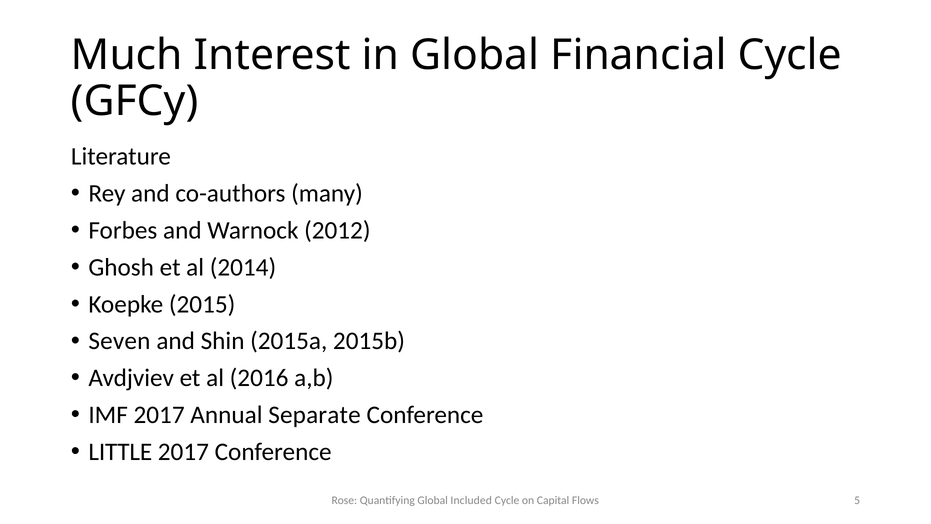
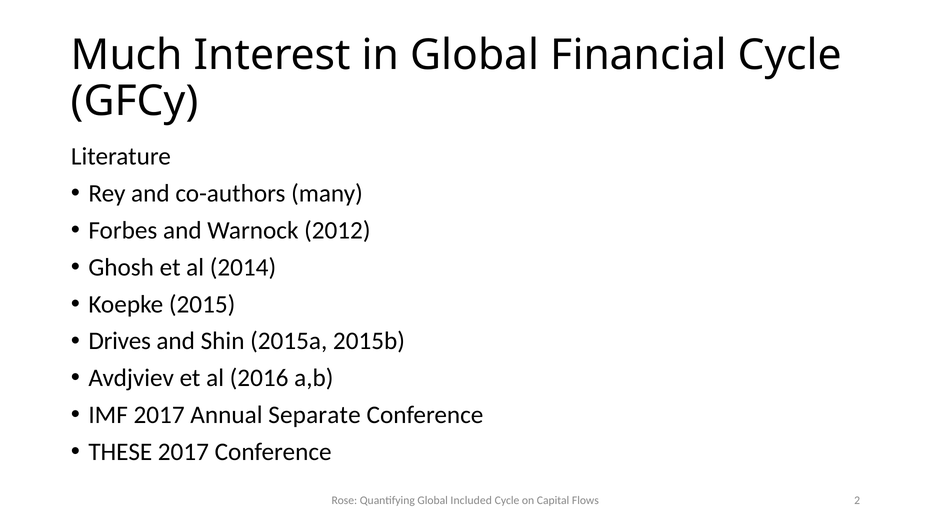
Seven: Seven -> Drives
LITTLE: LITTLE -> THESE
5: 5 -> 2
